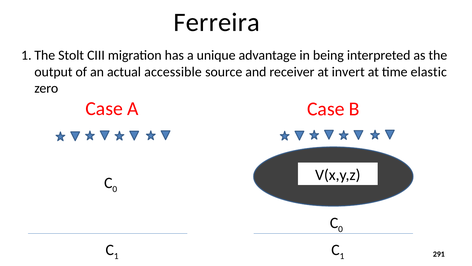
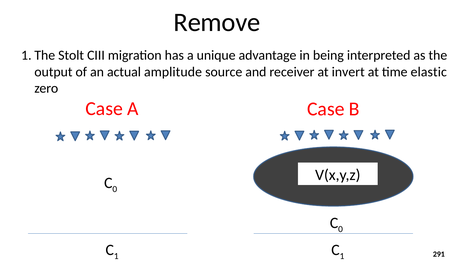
Ferreira: Ferreira -> Remove
accessible: accessible -> amplitude
